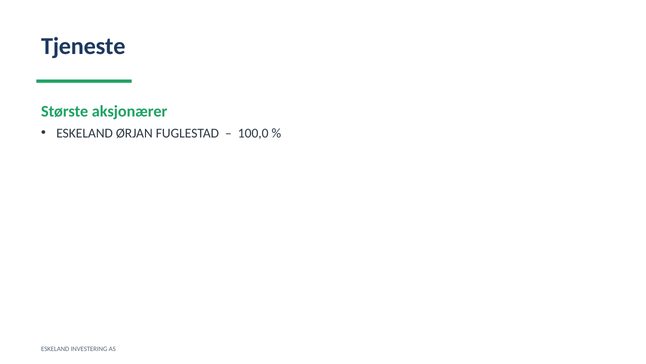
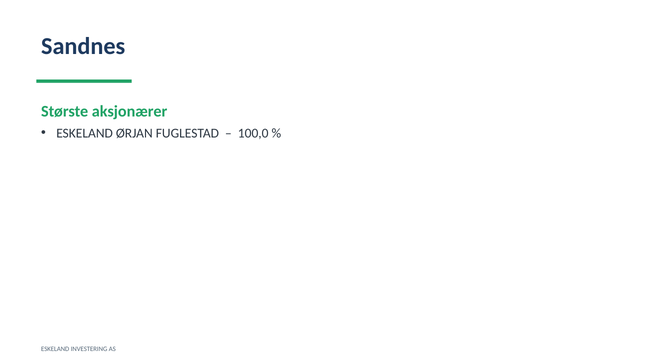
Tjeneste: Tjeneste -> Sandnes
